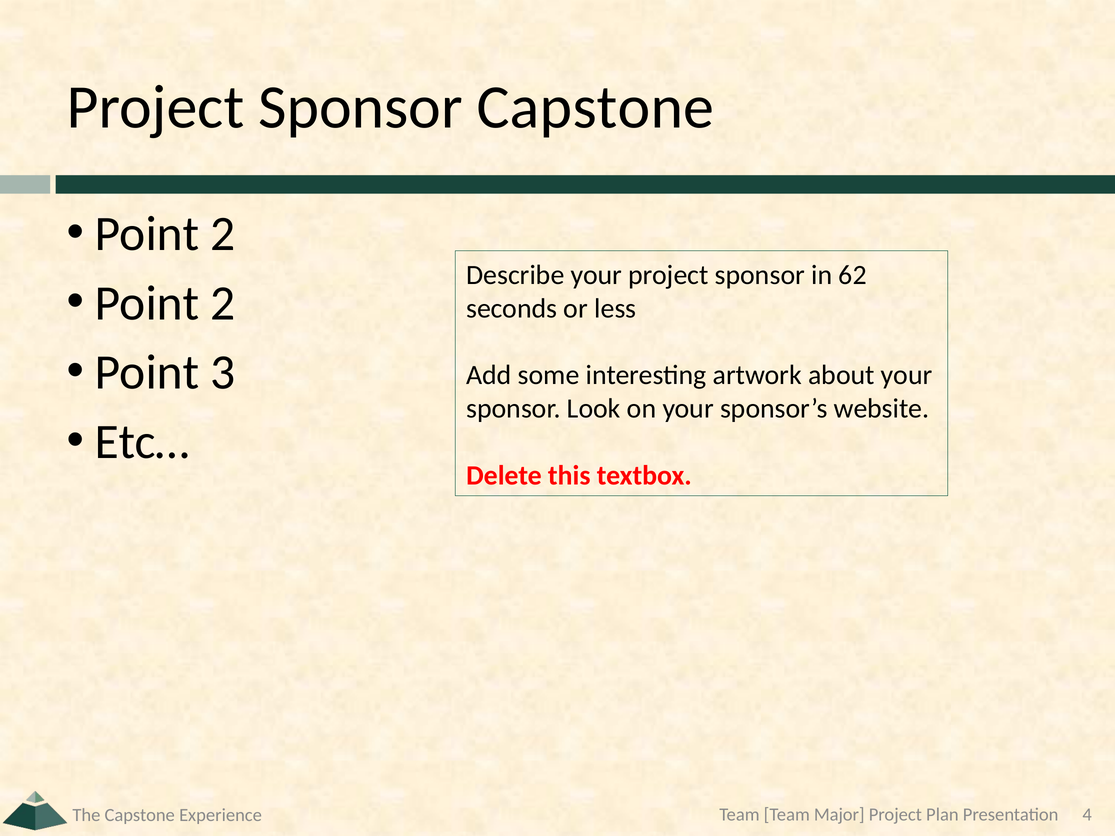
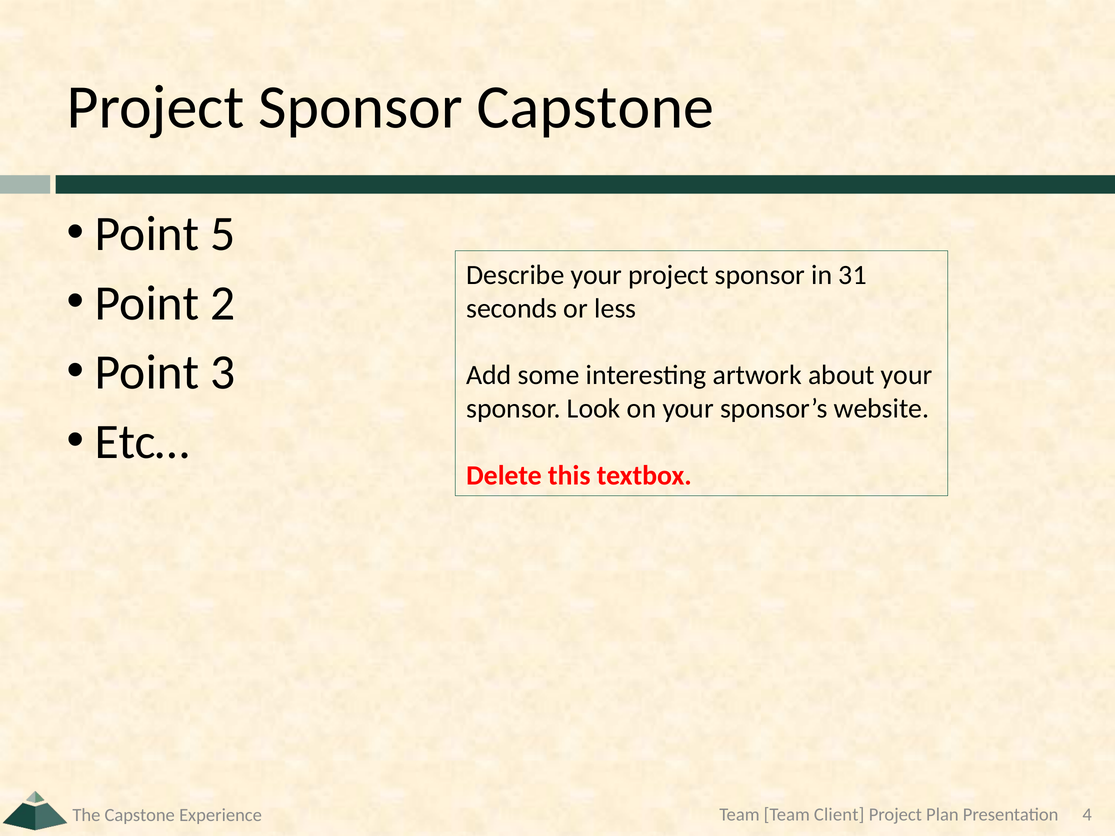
2 at (223, 234): 2 -> 5
62: 62 -> 31
Major: Major -> Client
